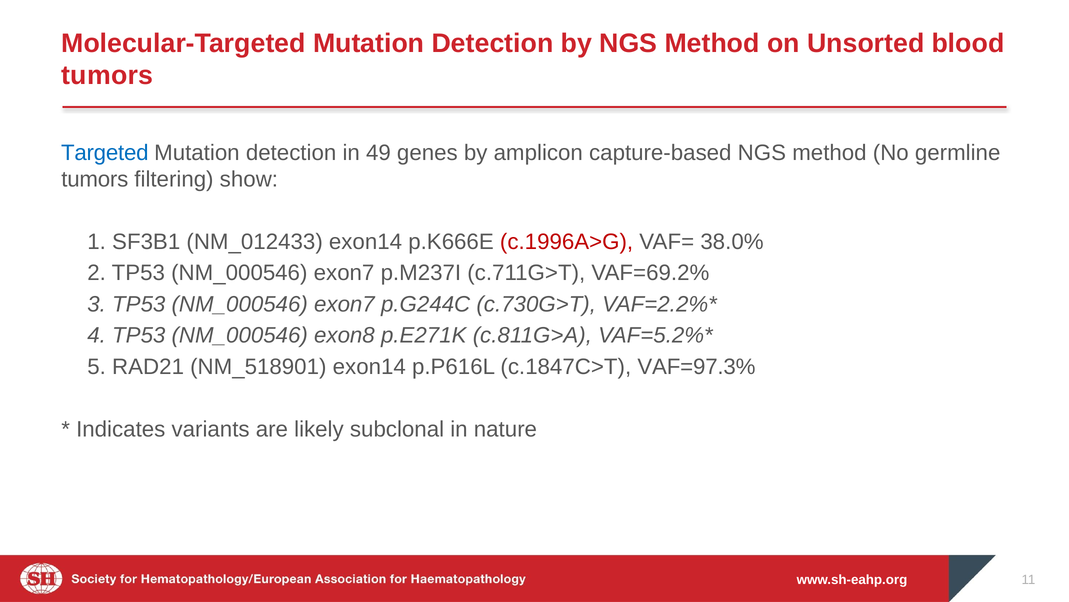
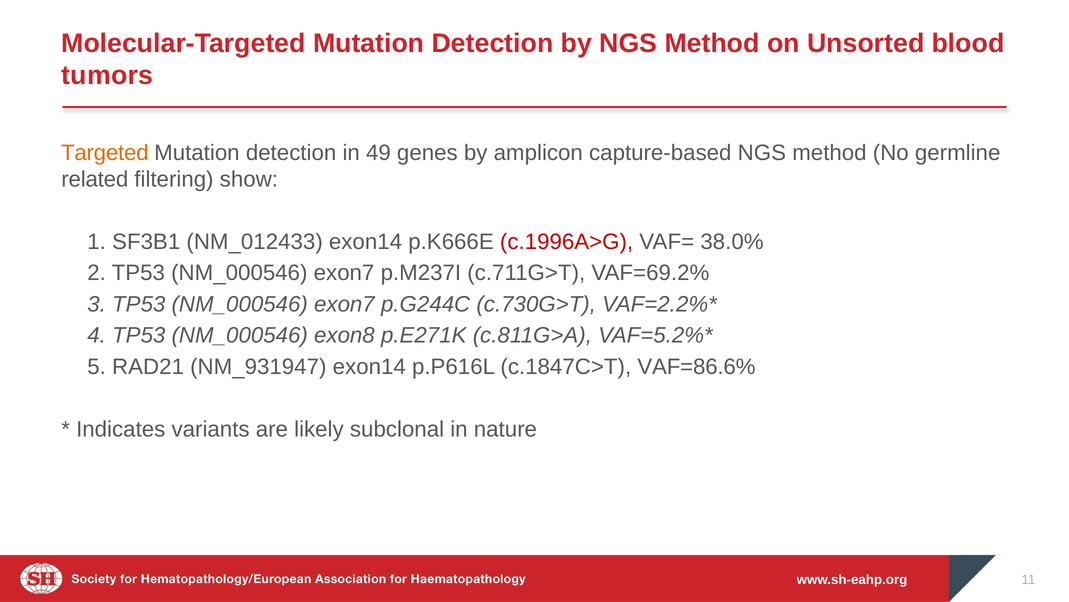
Targeted colour: blue -> orange
tumors at (95, 179): tumors -> related
NM_518901: NM_518901 -> NM_931947
VAF=97.3%: VAF=97.3% -> VAF=86.6%
